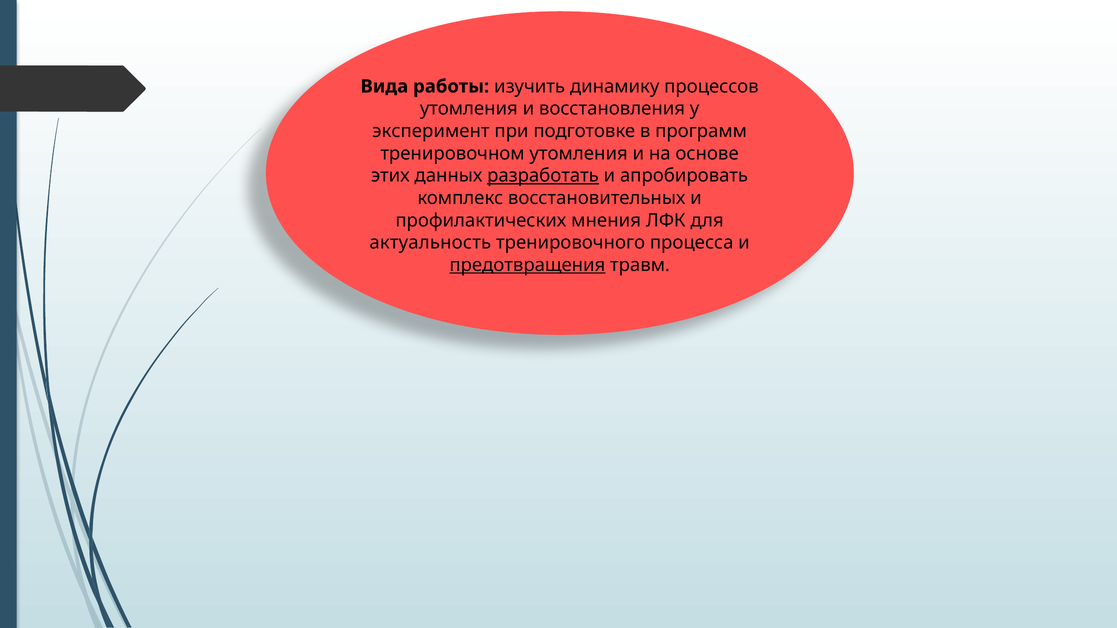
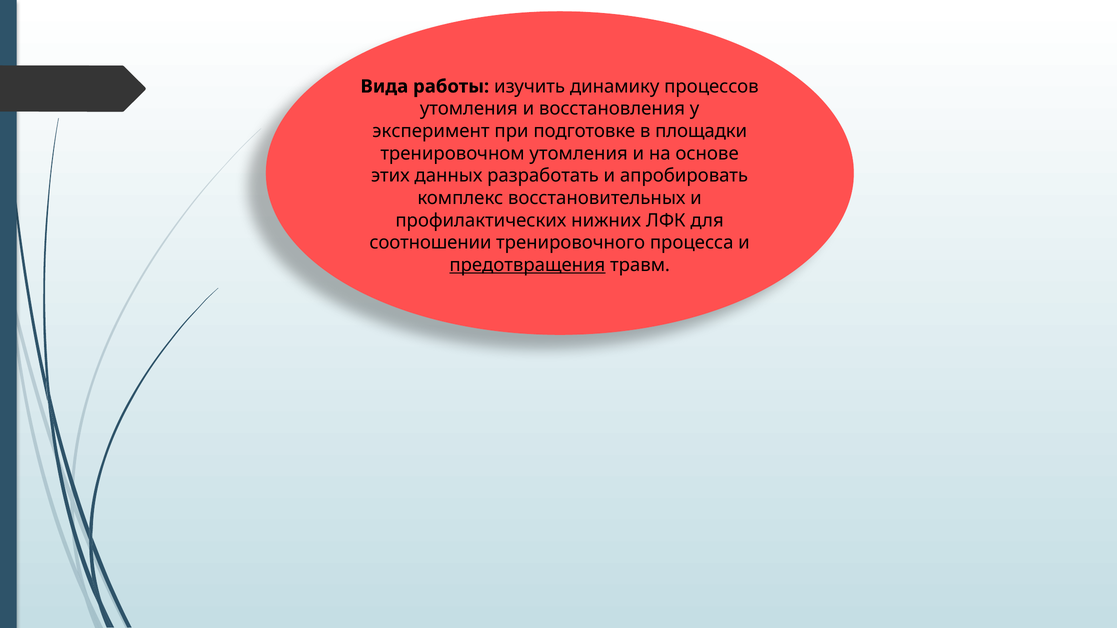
программ: программ -> площадки
разработать underline: present -> none
мнения: мнения -> нижних
актуальность: актуальность -> соотношении
